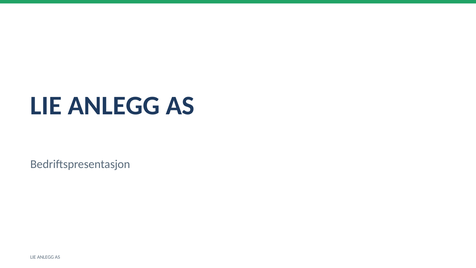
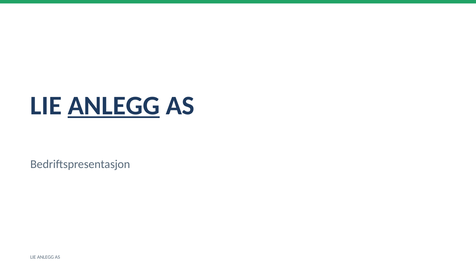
ANLEGG at (114, 106) underline: none -> present
